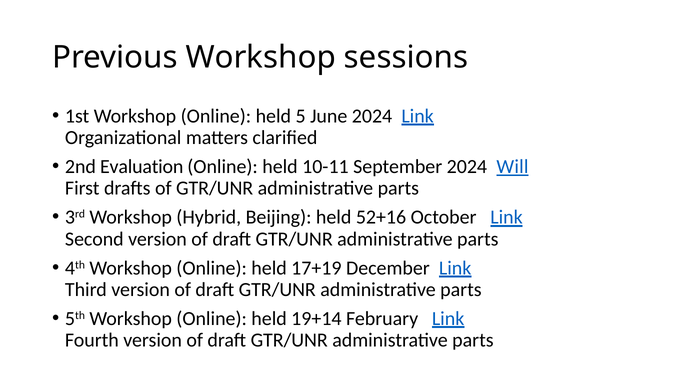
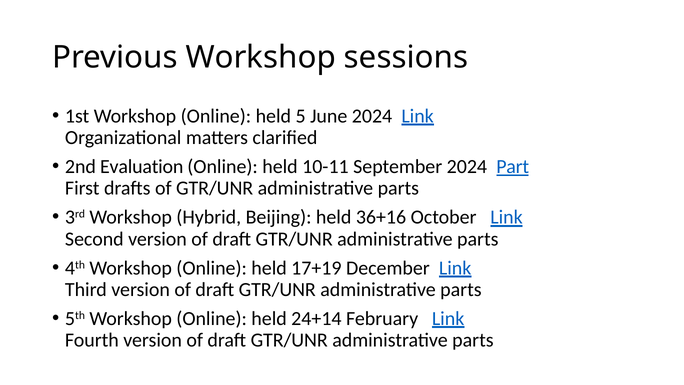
Will: Will -> Part
52+16: 52+16 -> 36+16
19+14: 19+14 -> 24+14
